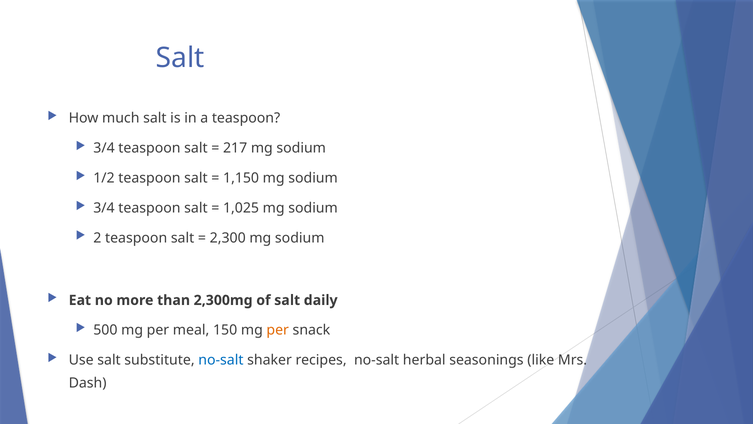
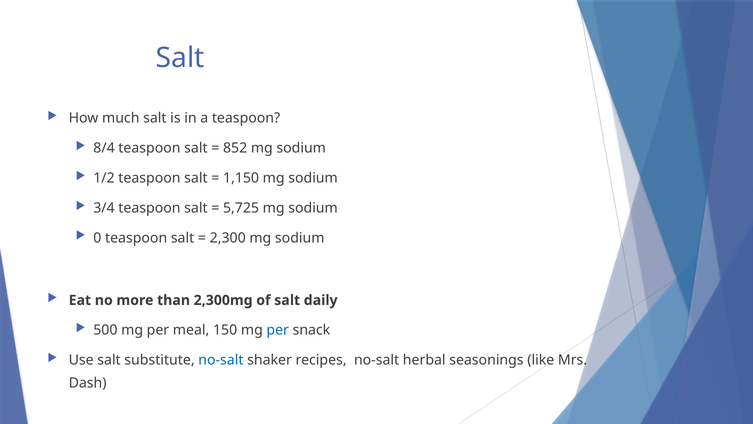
3/4 at (104, 148): 3/4 -> 8/4
217: 217 -> 852
1,025: 1,025 -> 5,725
2: 2 -> 0
per at (278, 330) colour: orange -> blue
